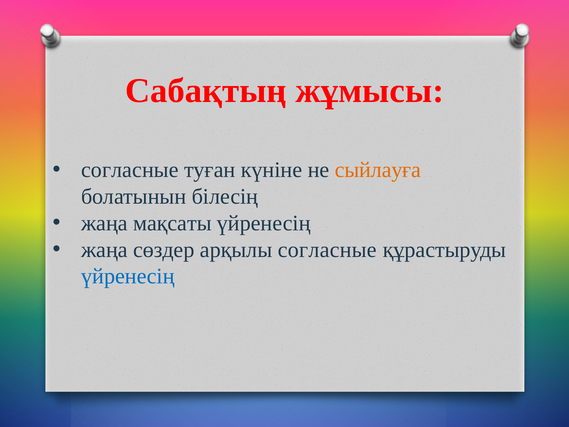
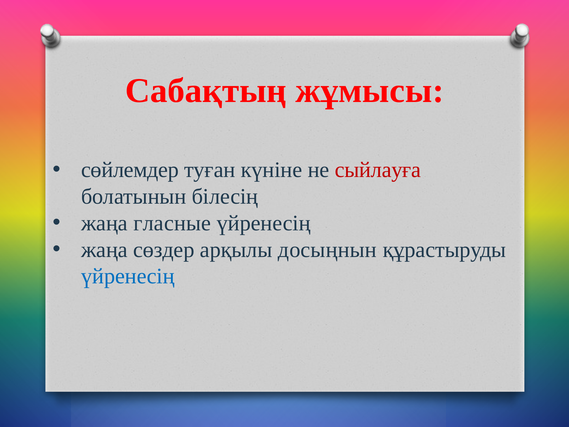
согласные at (130, 170): согласные -> сөйлемдер
сыйлауға colour: orange -> red
мақсаты: мақсаты -> гласные
арқылы согласные: согласные -> досыңнын
